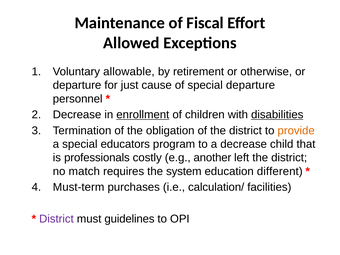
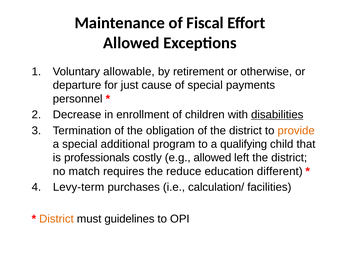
special departure: departure -> payments
enrollment underline: present -> none
educators: educators -> additional
a decrease: decrease -> qualifying
e.g another: another -> allowed
system: system -> reduce
Must-term: Must-term -> Levy-term
District at (56, 219) colour: purple -> orange
